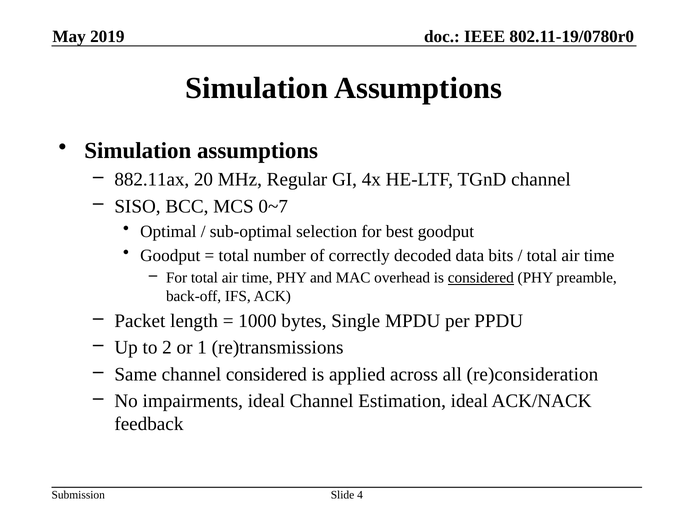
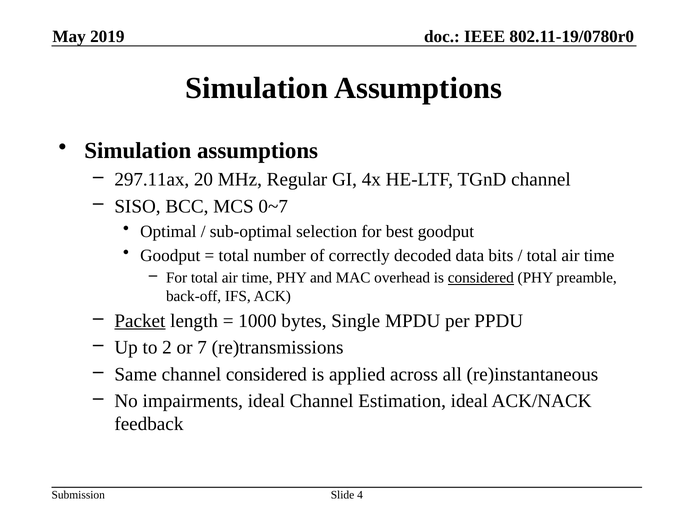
882.11ax: 882.11ax -> 297.11ax
Packet underline: none -> present
1: 1 -> 7
re)consideration: re)consideration -> re)instantaneous
